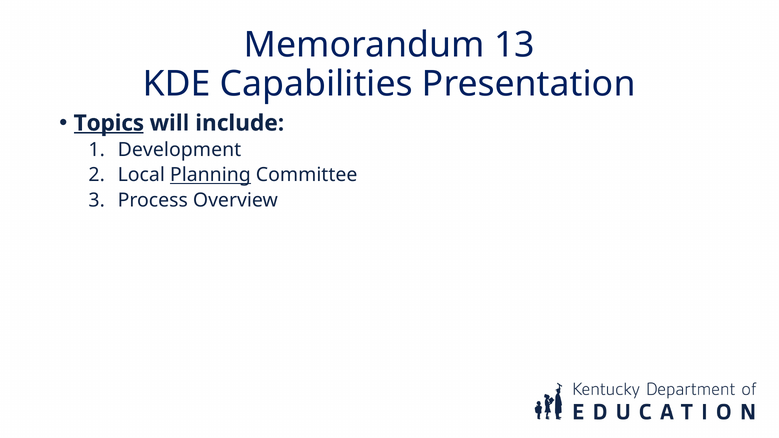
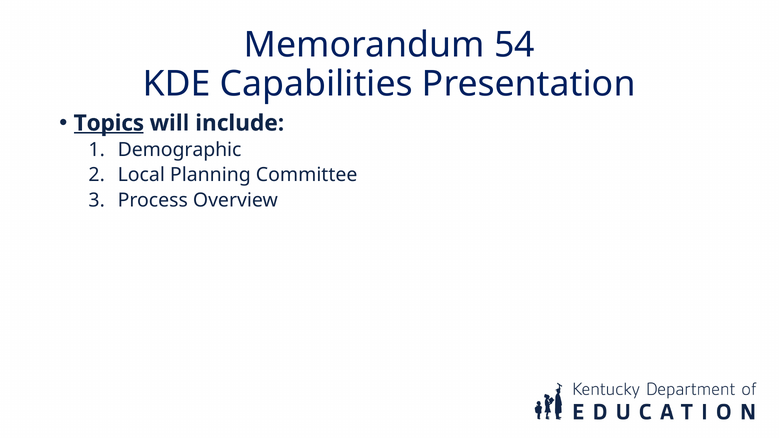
13: 13 -> 54
Development: Development -> Demographic
Planning underline: present -> none
